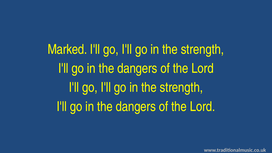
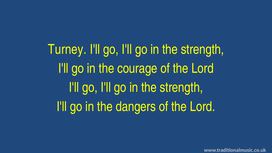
Marked: Marked -> Turney
dangers at (137, 68): dangers -> courage
